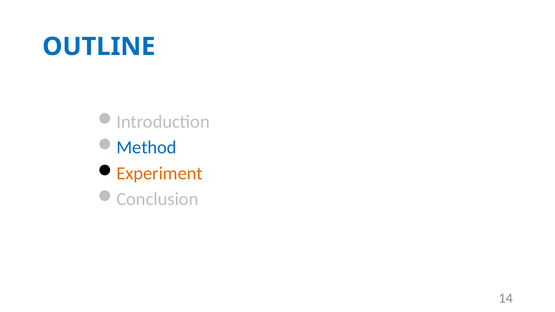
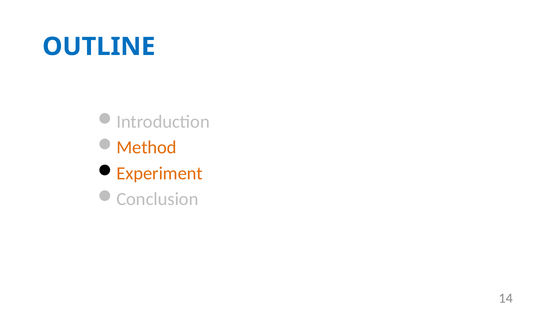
Method colour: blue -> orange
